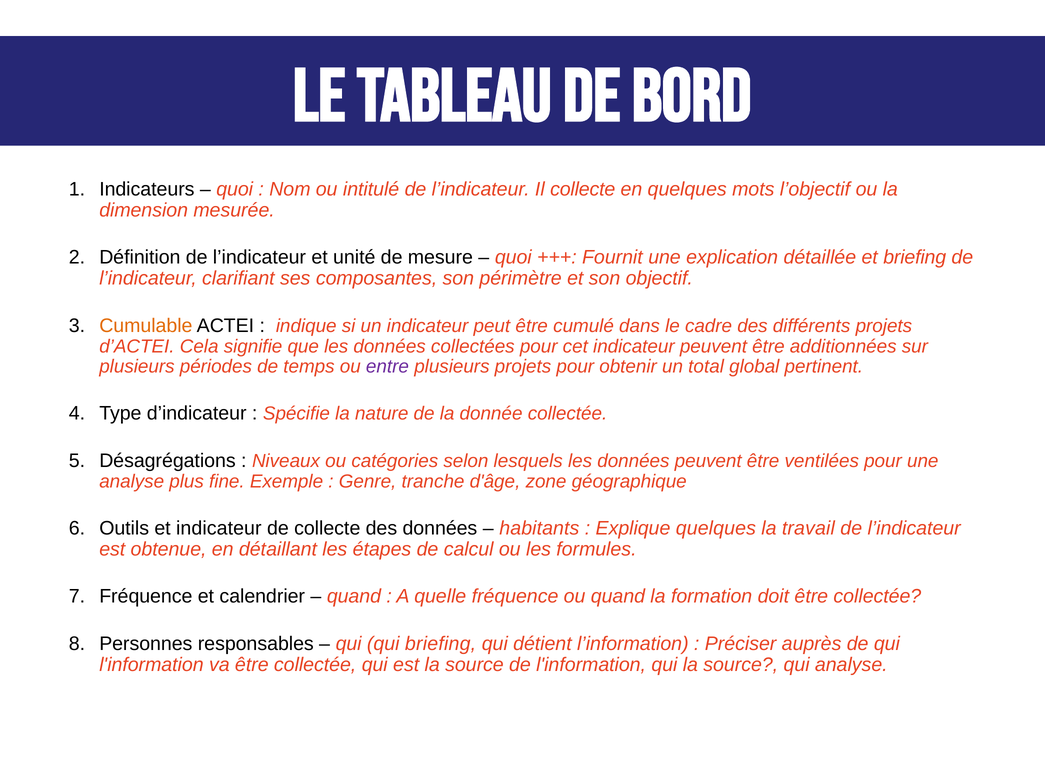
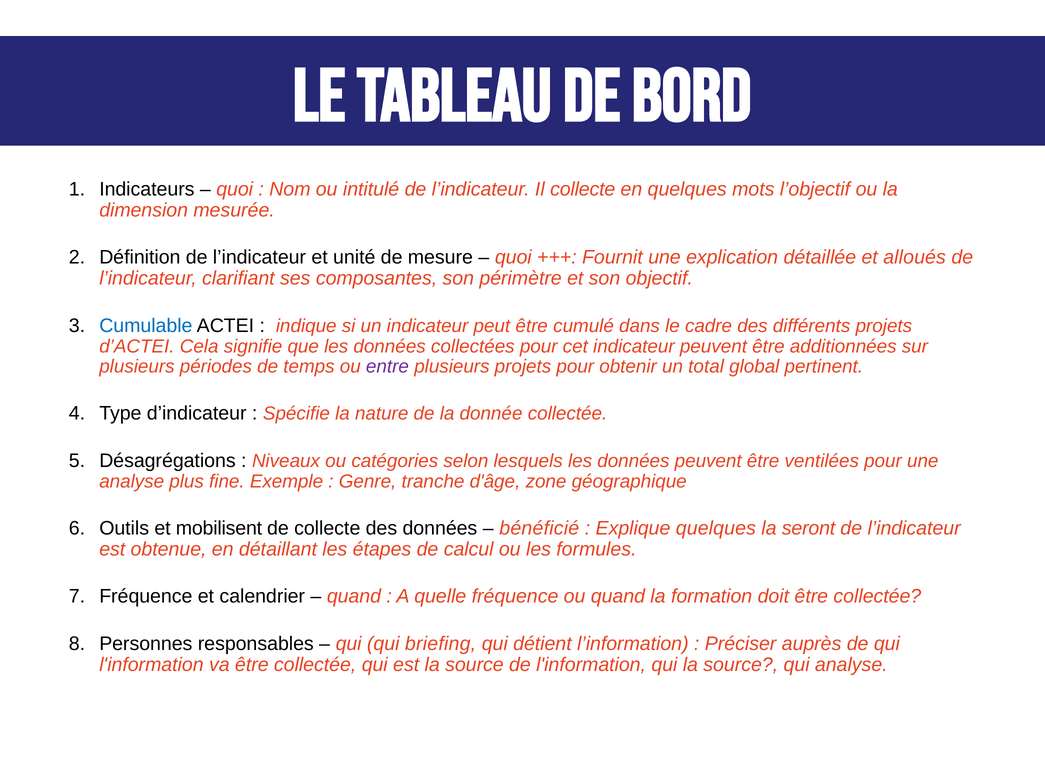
et briefing: briefing -> alloués
Cumulable colour: orange -> blue
et indicateur: indicateur -> mobilisent
habitants: habitants -> bénéficié
travail: travail -> seront
